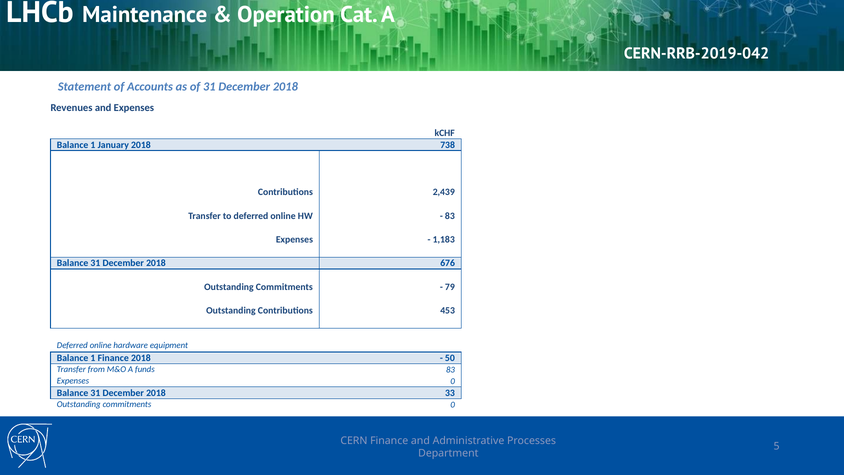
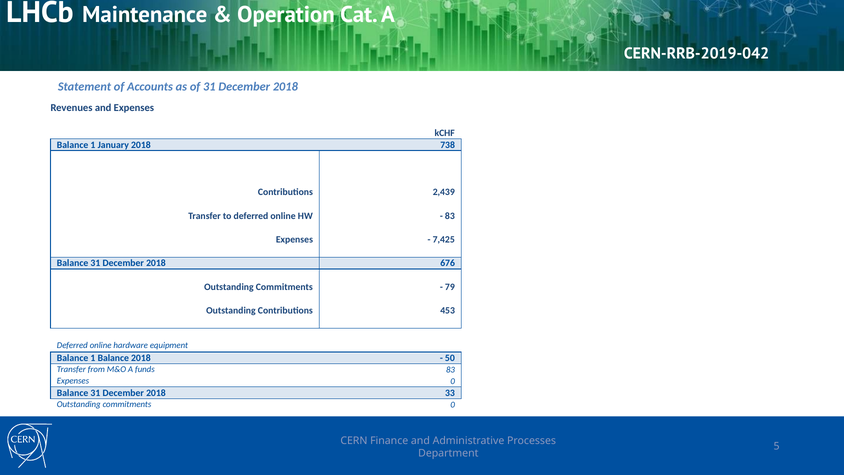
1,183: 1,183 -> 7,425
1 Finance: Finance -> Balance
